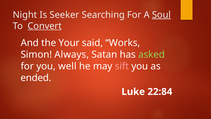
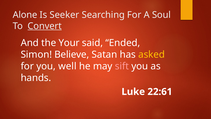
Night: Night -> Alone
Soul underline: present -> none
Works: Works -> Ended
Always: Always -> Believe
asked colour: light green -> yellow
ended: ended -> hands
22:84: 22:84 -> 22:61
